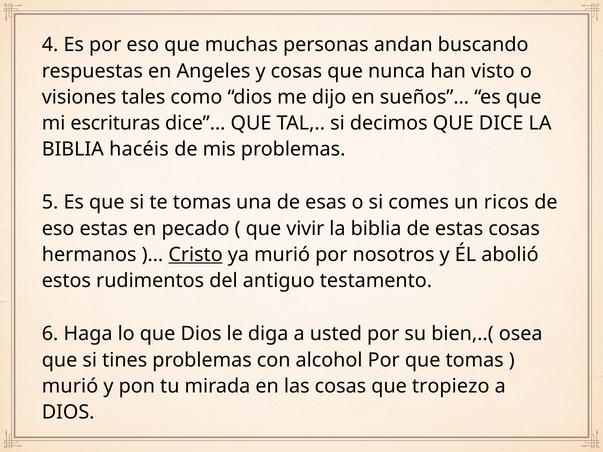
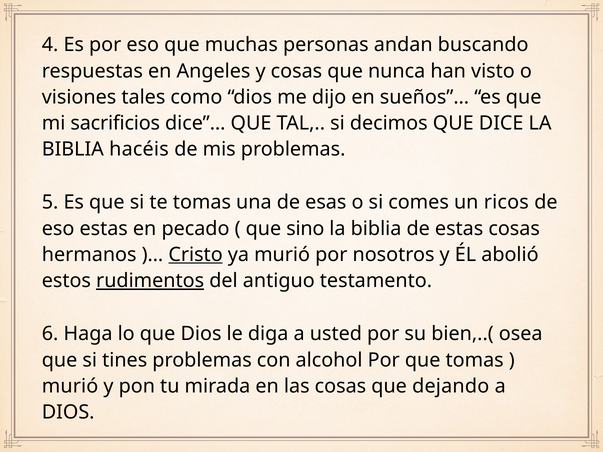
escrituras: escrituras -> sacrificios
vivir: vivir -> sino
rudimentos underline: none -> present
tropiezo: tropiezo -> dejando
